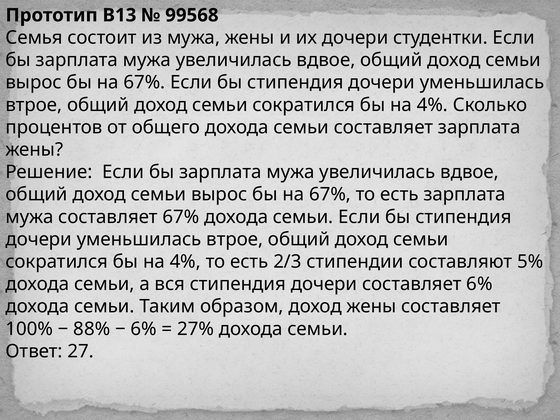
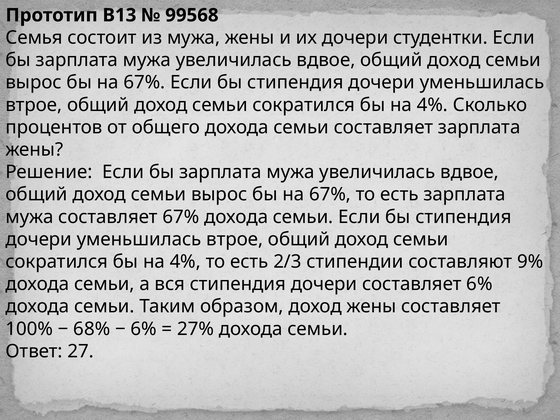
5%: 5% -> 9%
88%: 88% -> 68%
